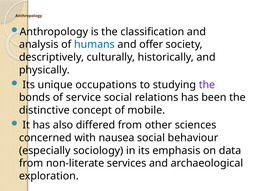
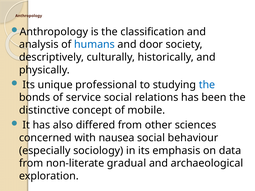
offer: offer -> door
occupations: occupations -> professional
the at (207, 85) colour: purple -> blue
services: services -> gradual
